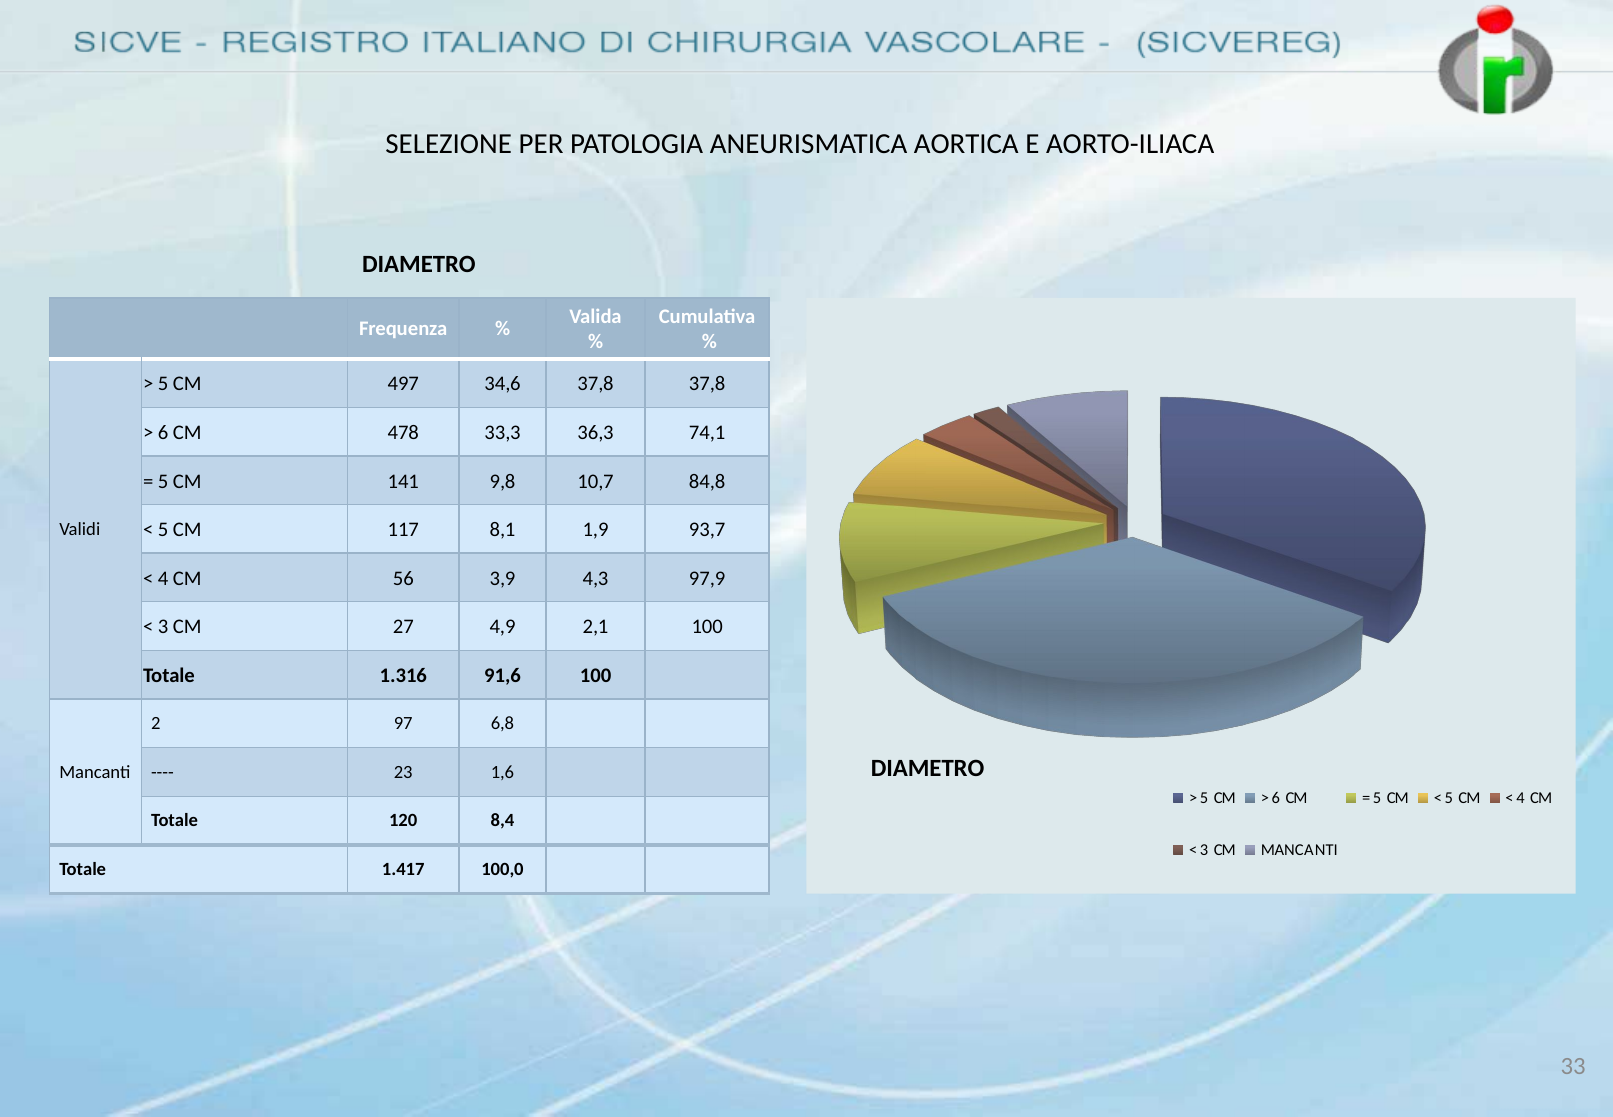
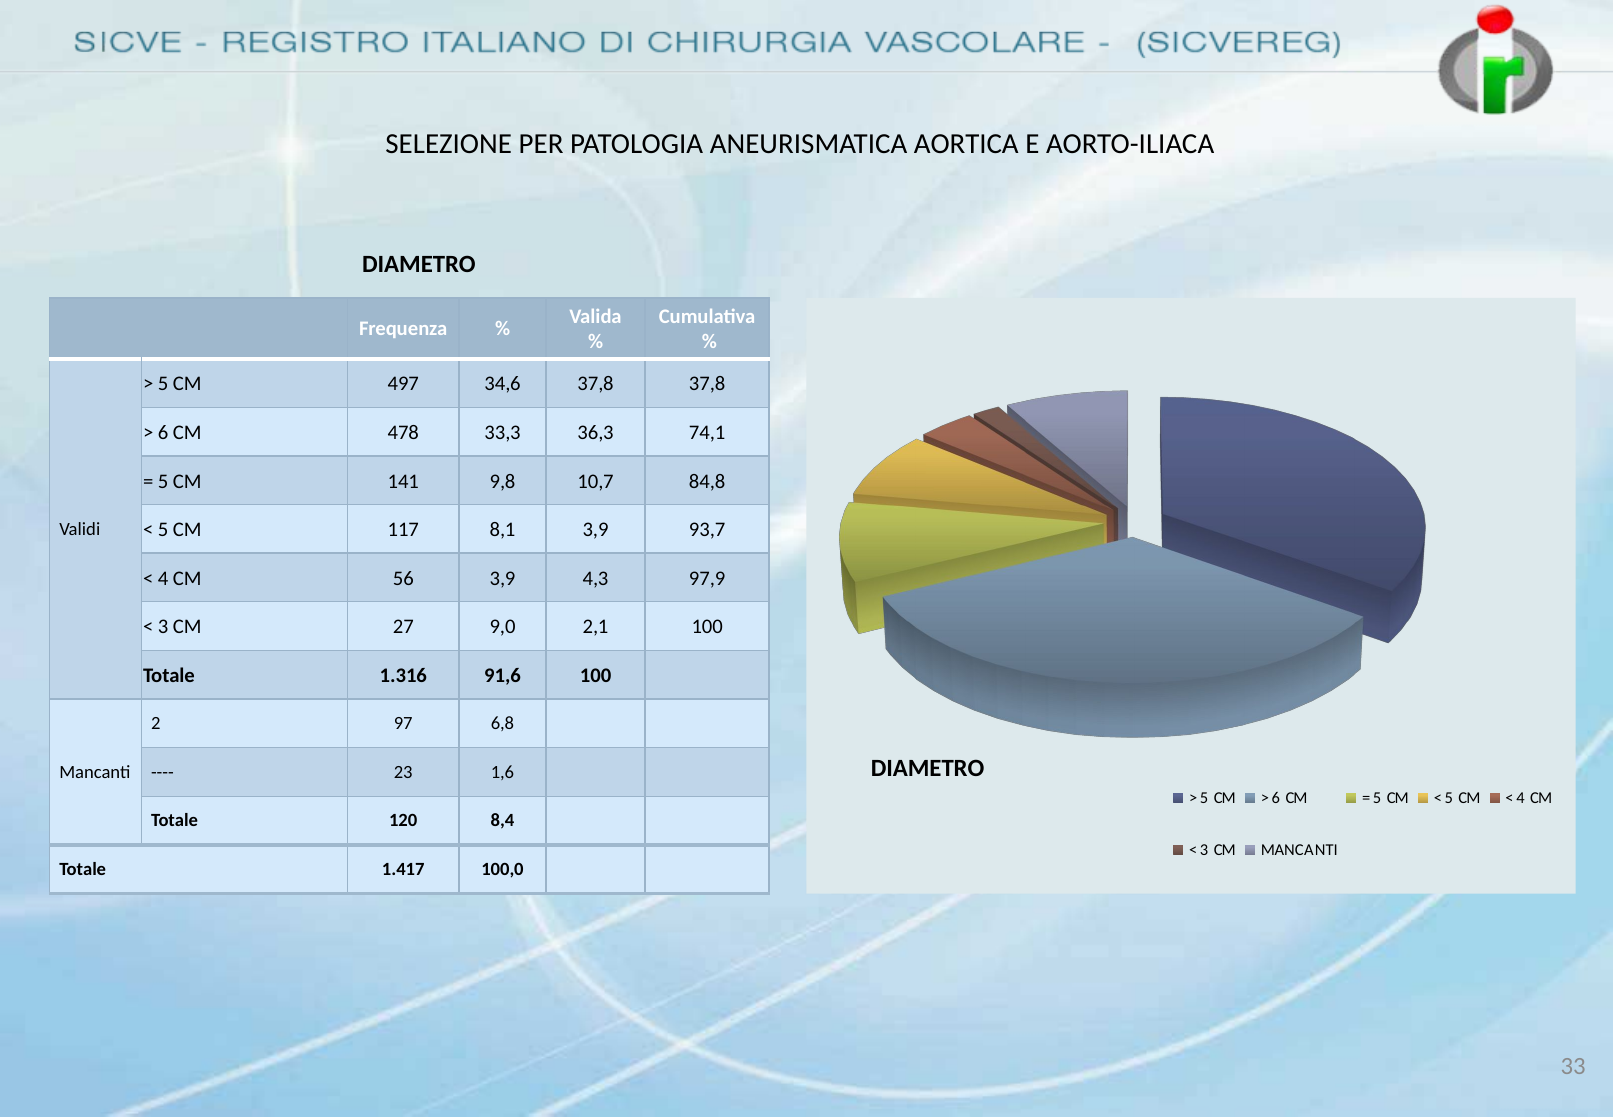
8,1 1,9: 1,9 -> 3,9
4,9: 4,9 -> 9,0
